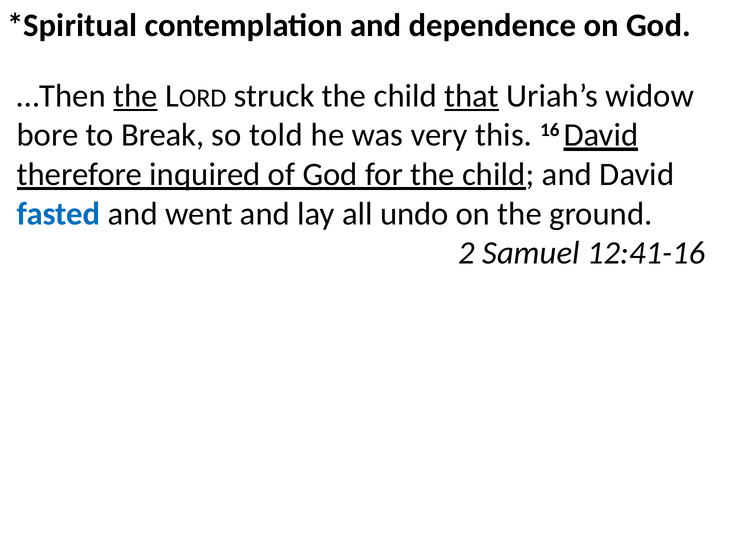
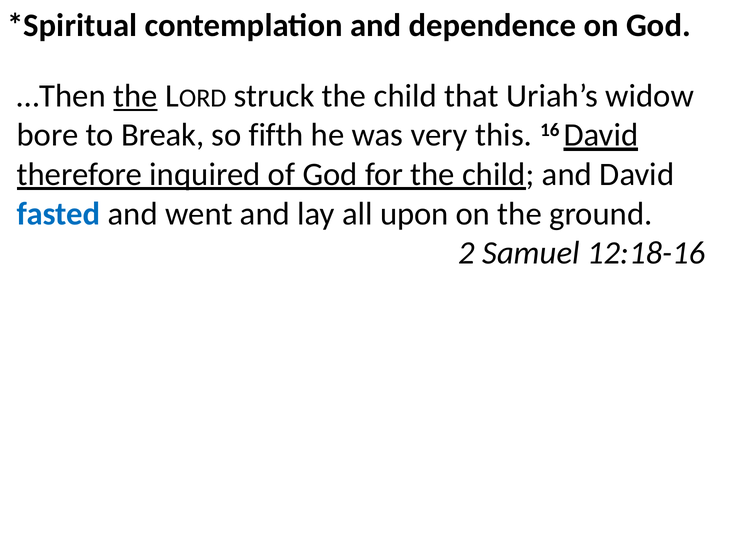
that underline: present -> none
told: told -> fifth
undo: undo -> upon
12:41-16: 12:41-16 -> 12:18-16
